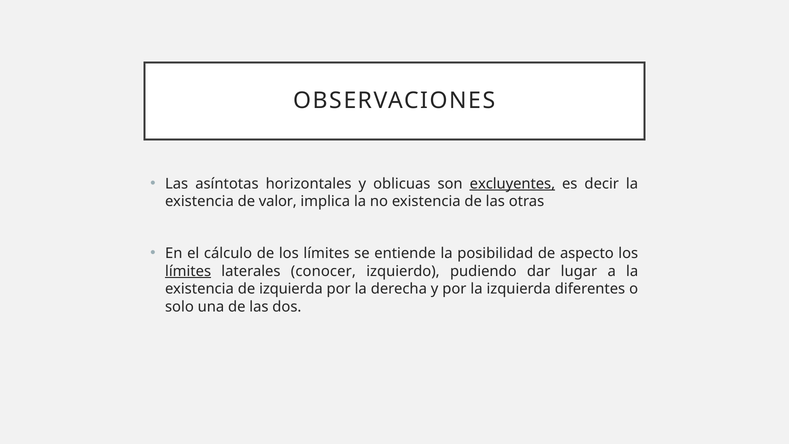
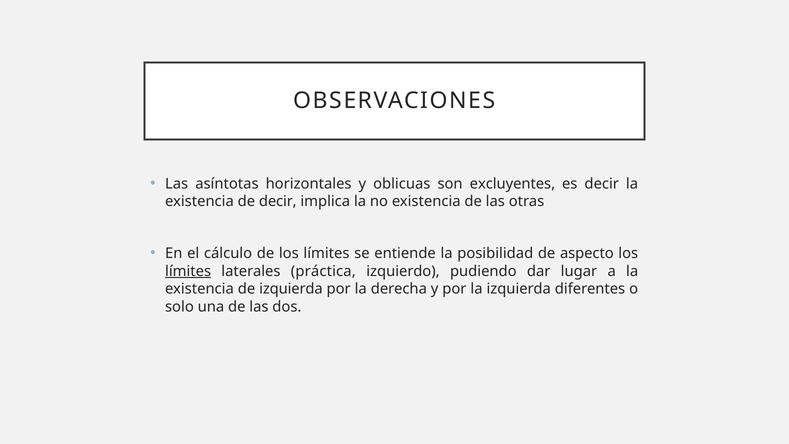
excluyentes underline: present -> none
de valor: valor -> decir
conocer: conocer -> práctica
